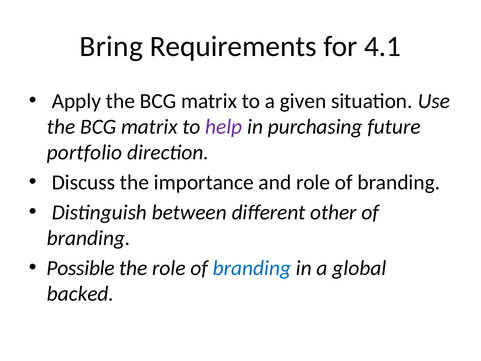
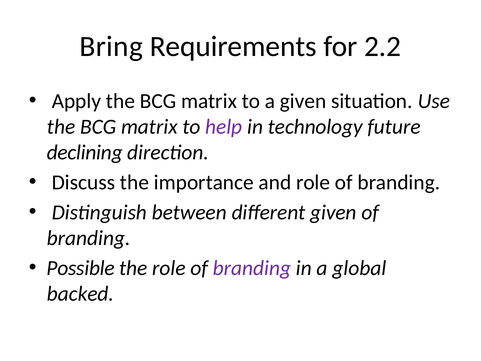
4.1: 4.1 -> 2.2
purchasing: purchasing -> technology
portfolio: portfolio -> declining
different other: other -> given
branding at (252, 268) colour: blue -> purple
